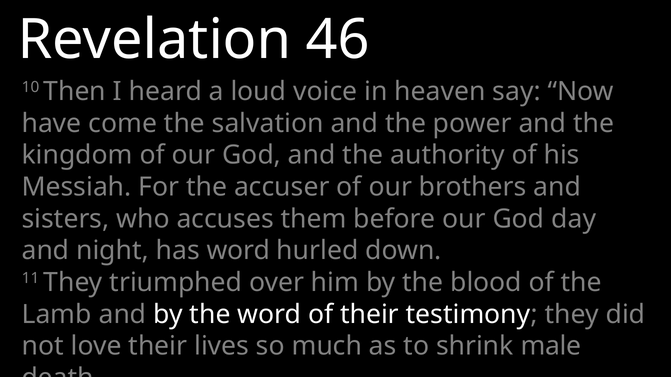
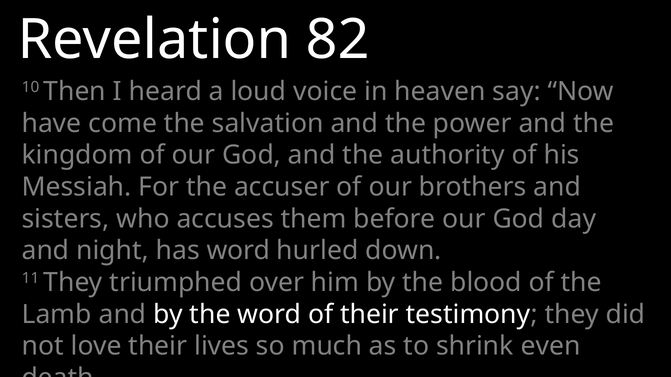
46: 46 -> 82
male: male -> even
